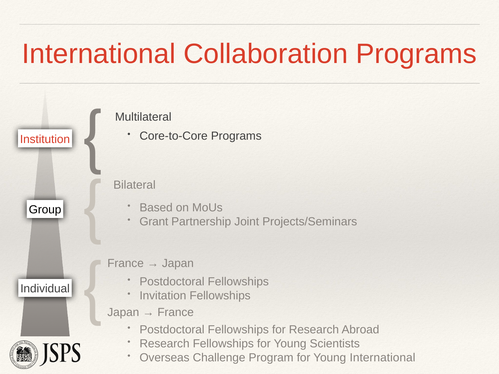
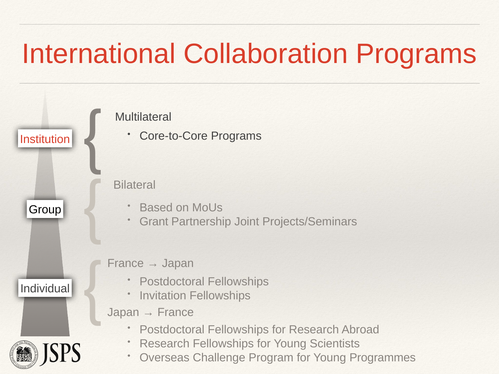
Young International: International -> Programmes
